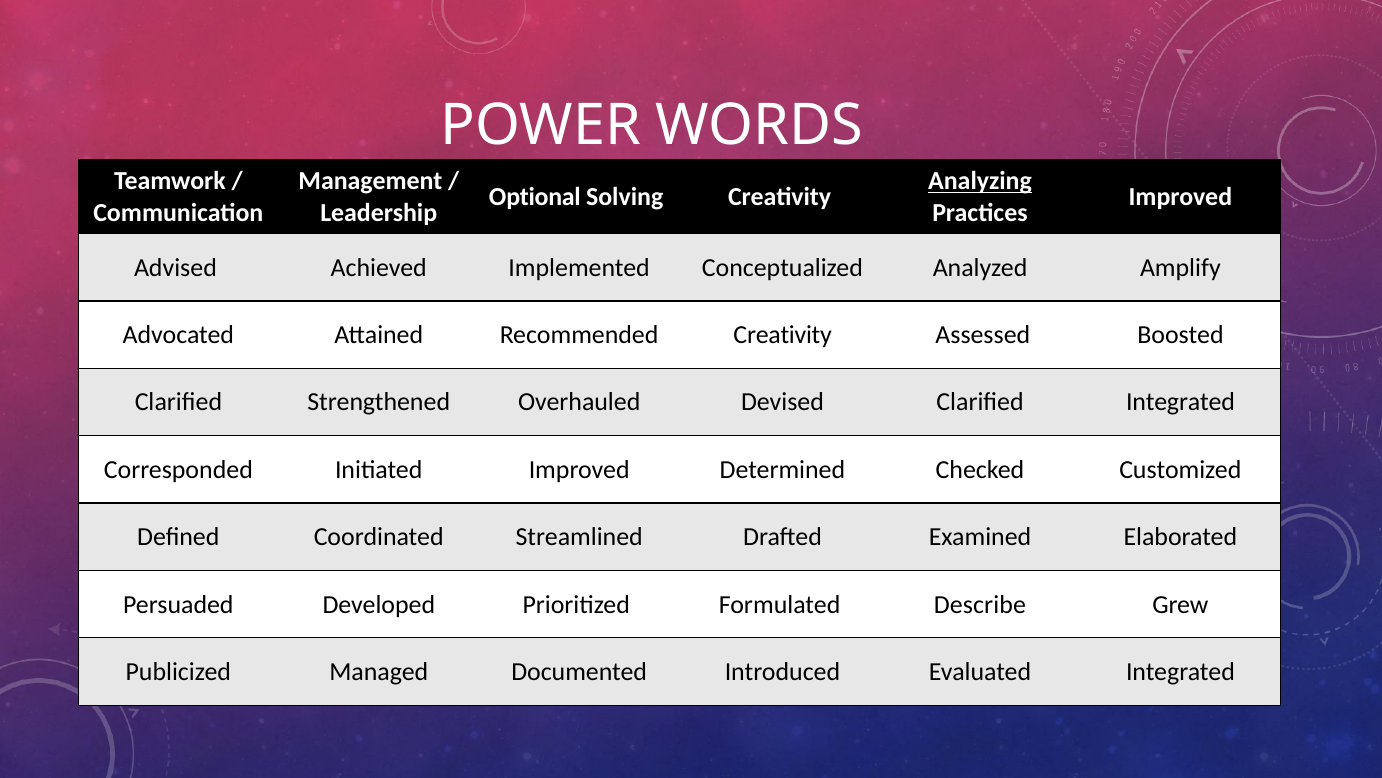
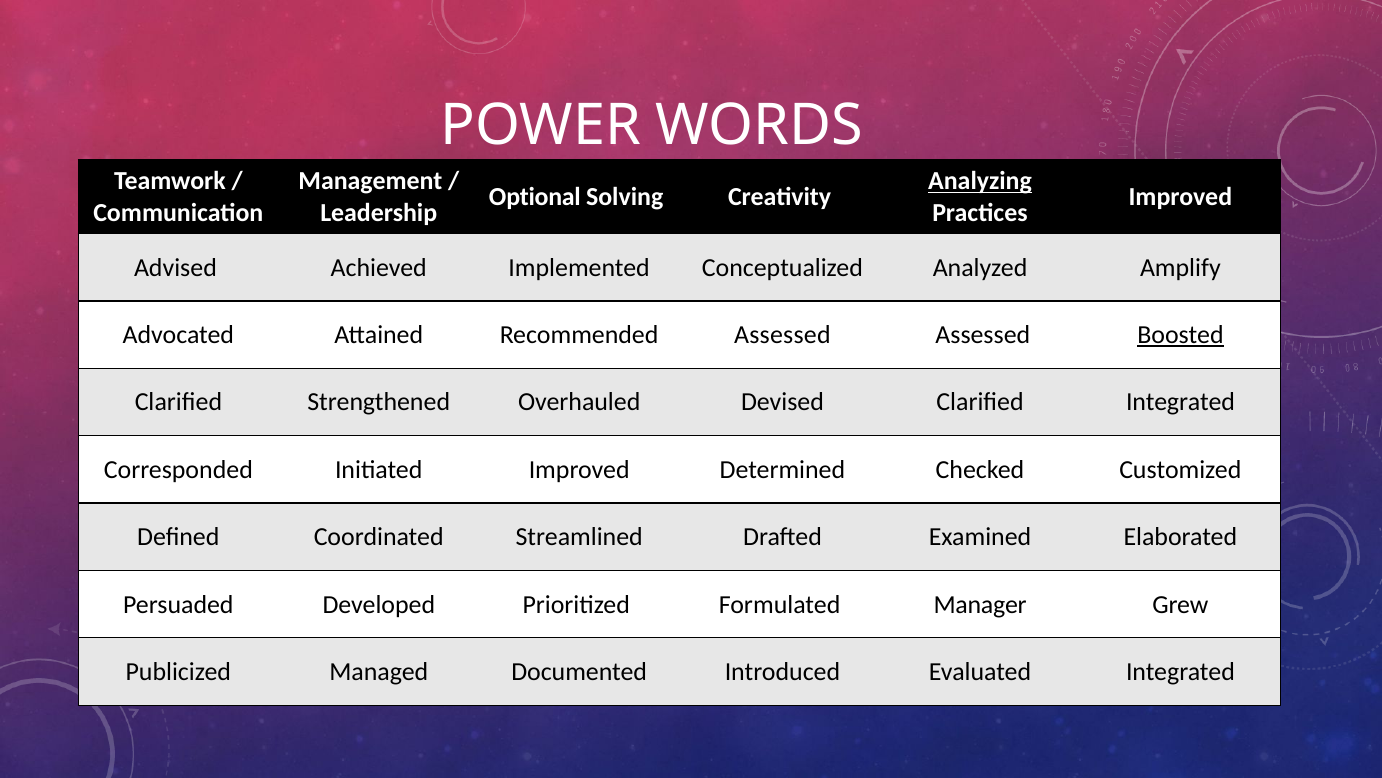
Recommended Creativity: Creativity -> Assessed
Boosted underline: none -> present
Describe: Describe -> Manager
